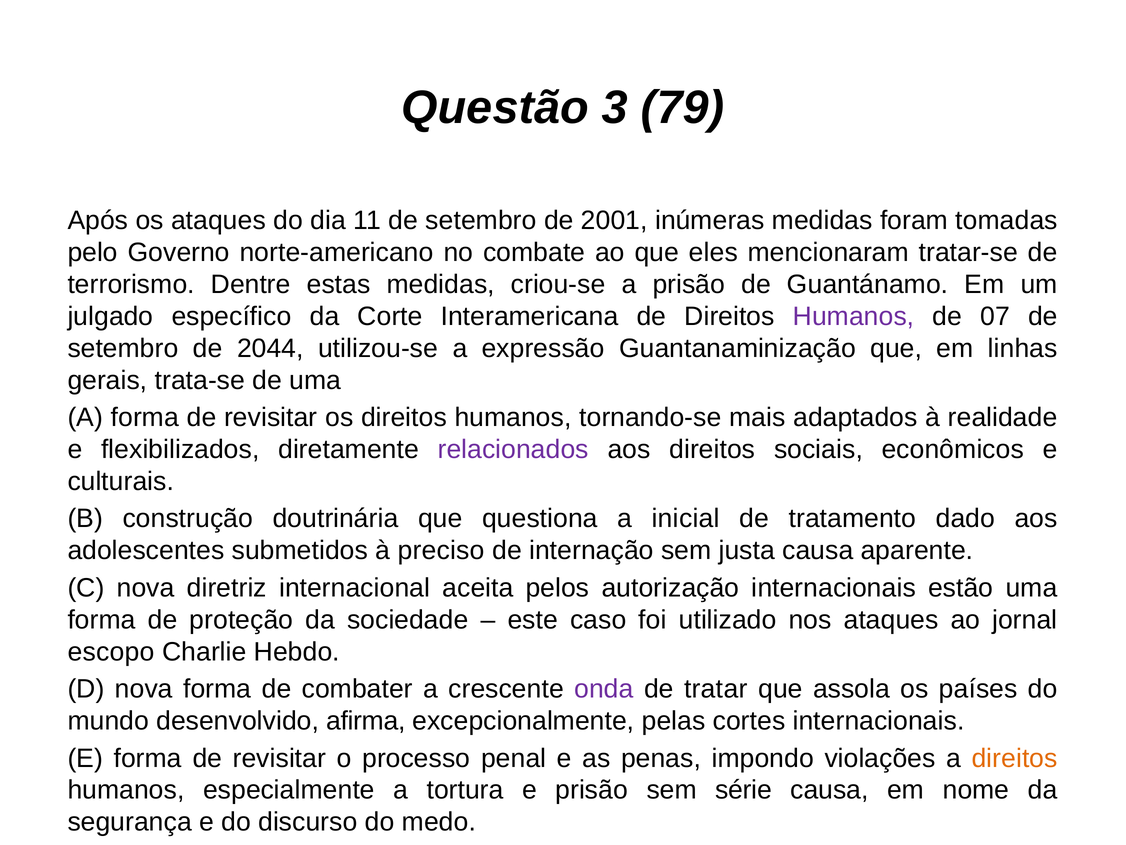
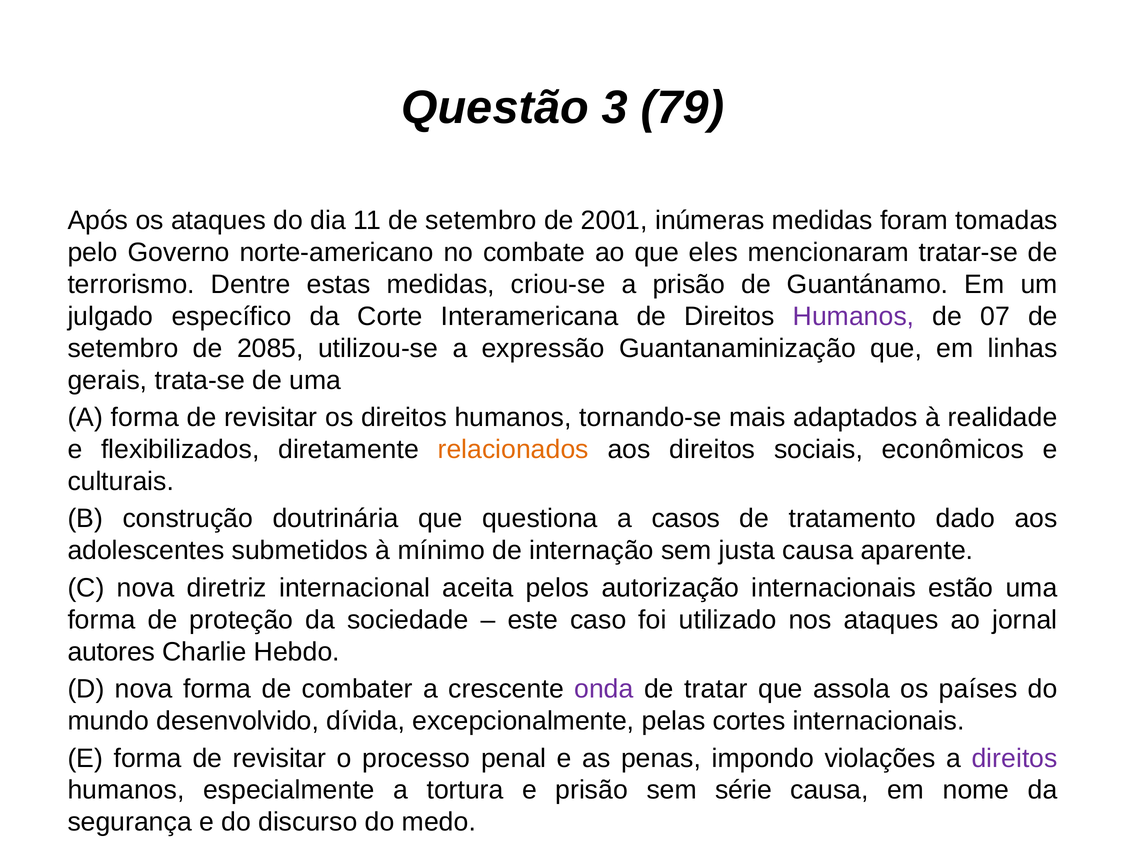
2044: 2044 -> 2085
relacionados colour: purple -> orange
inicial: inicial -> casos
preciso: preciso -> mínimo
escopo: escopo -> autores
afirma: afirma -> dívida
direitos at (1015, 758) colour: orange -> purple
